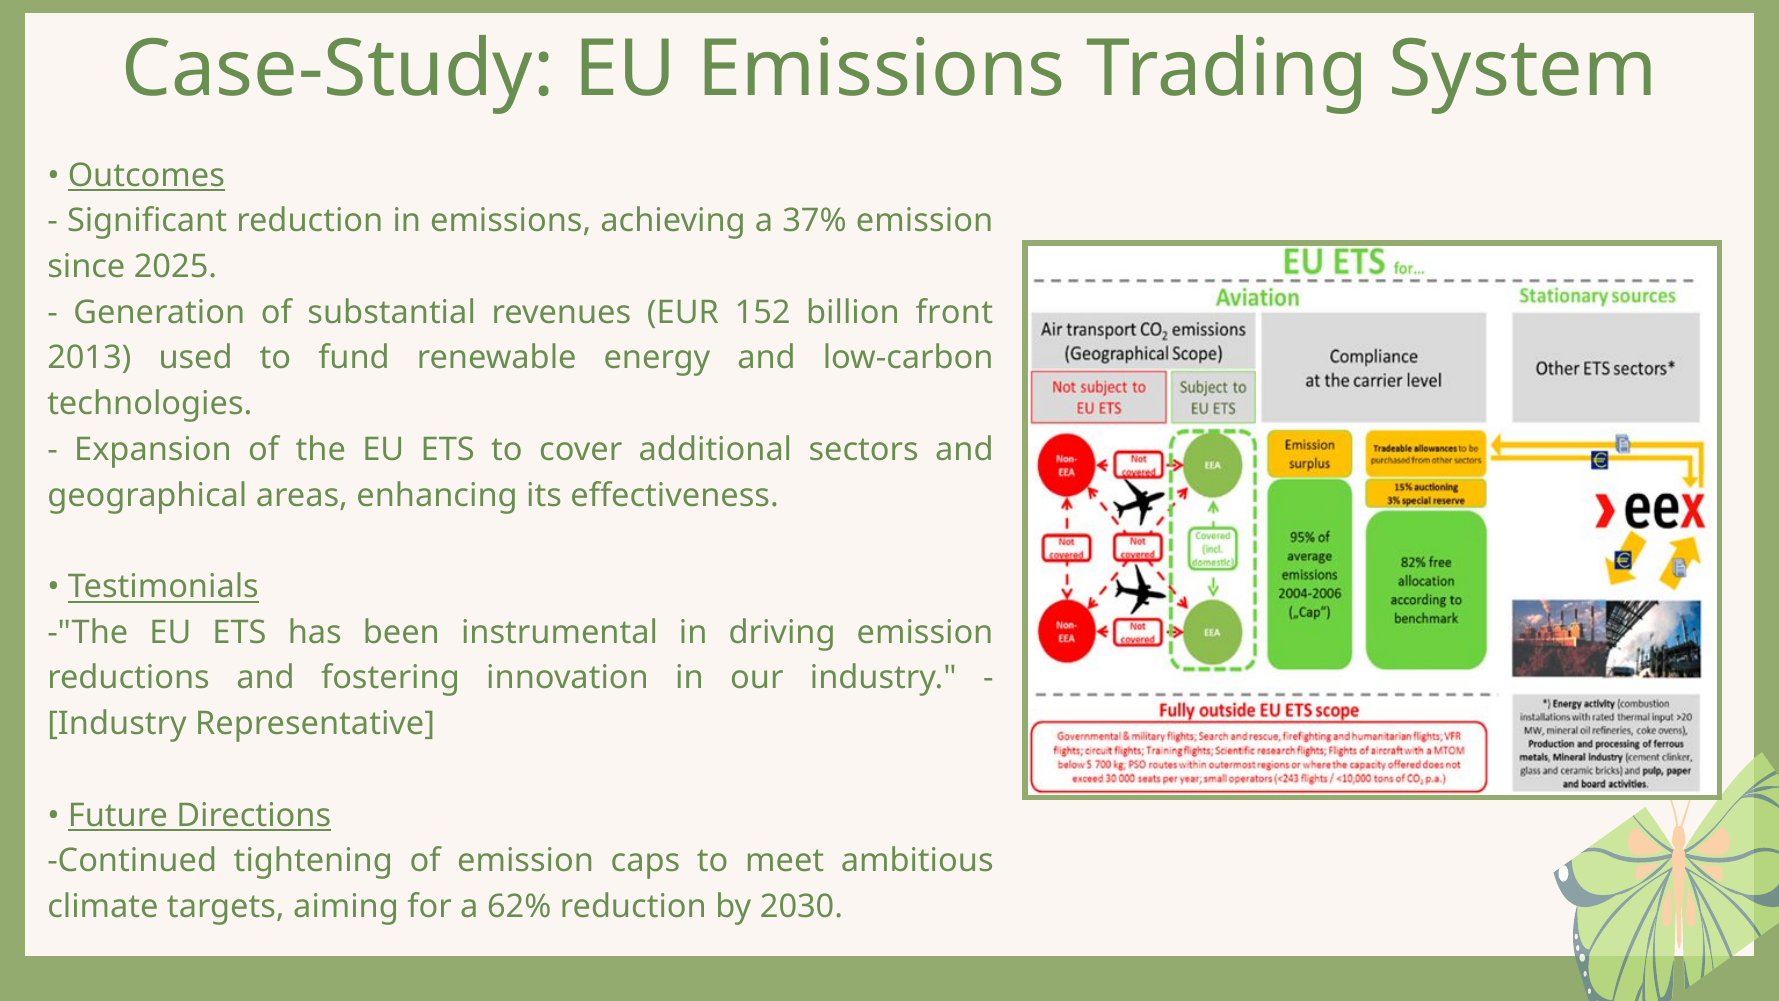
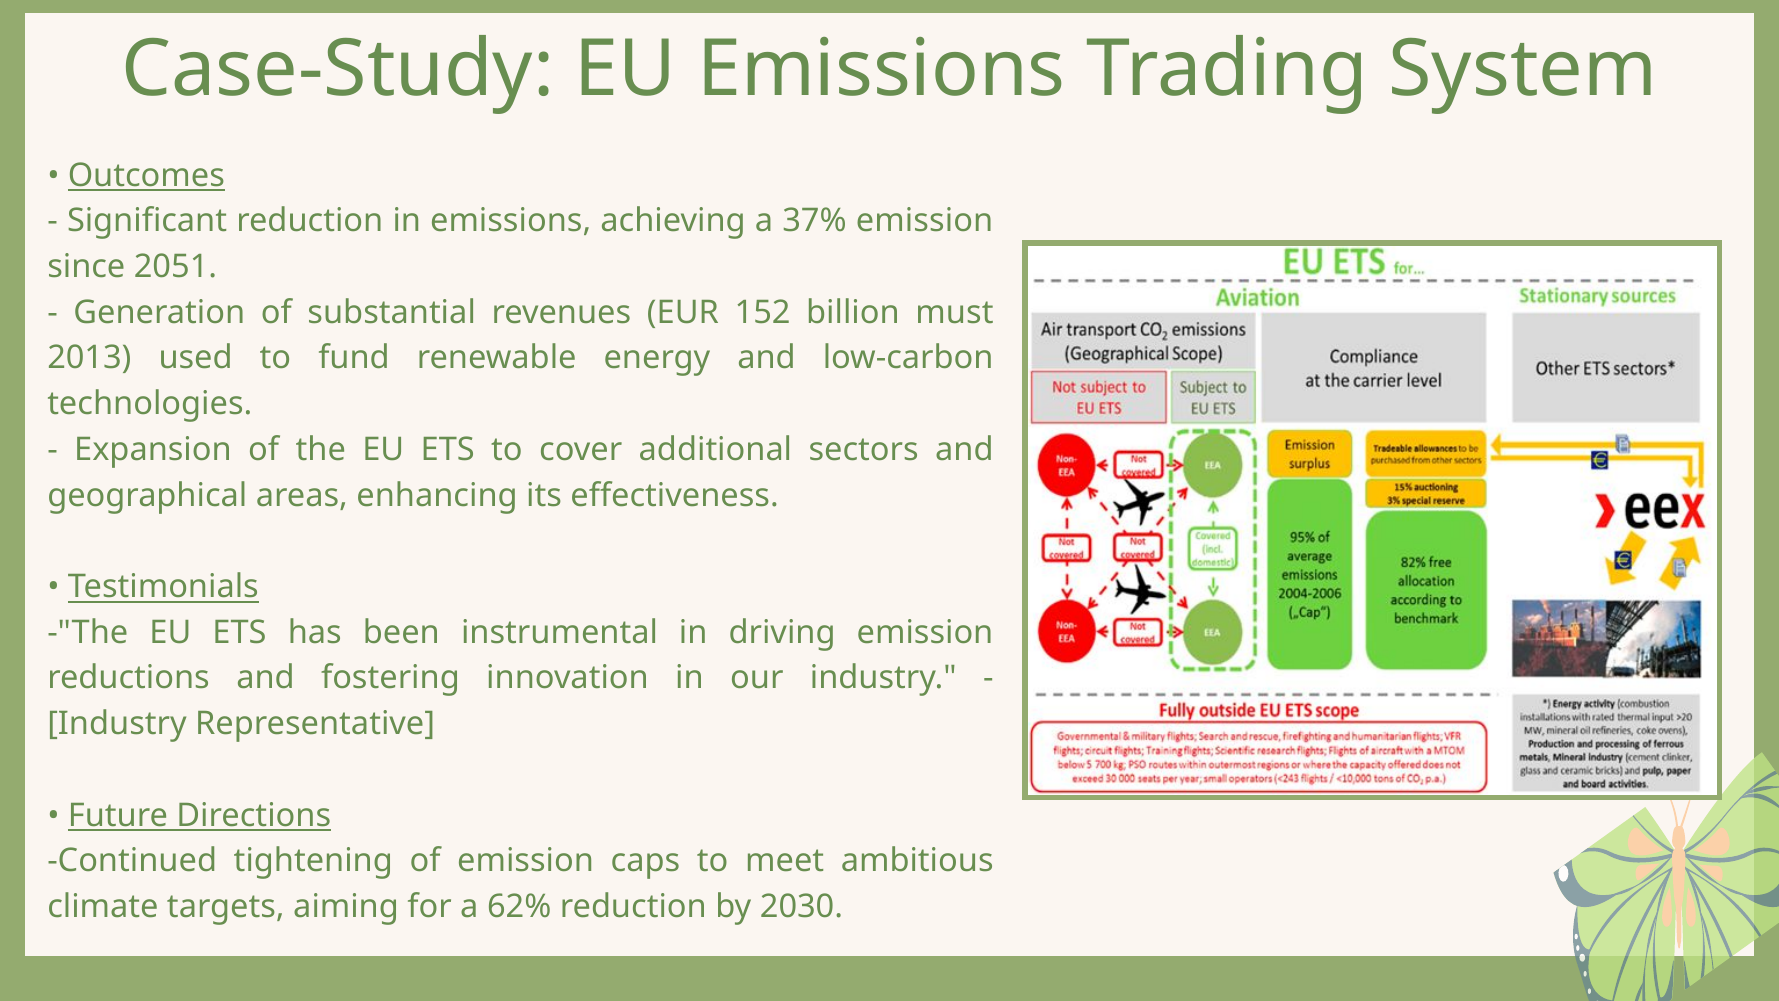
2025: 2025 -> 2051
front: front -> must
